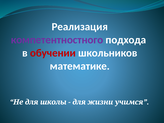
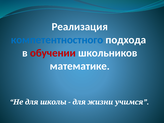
компетентностного colour: purple -> blue
